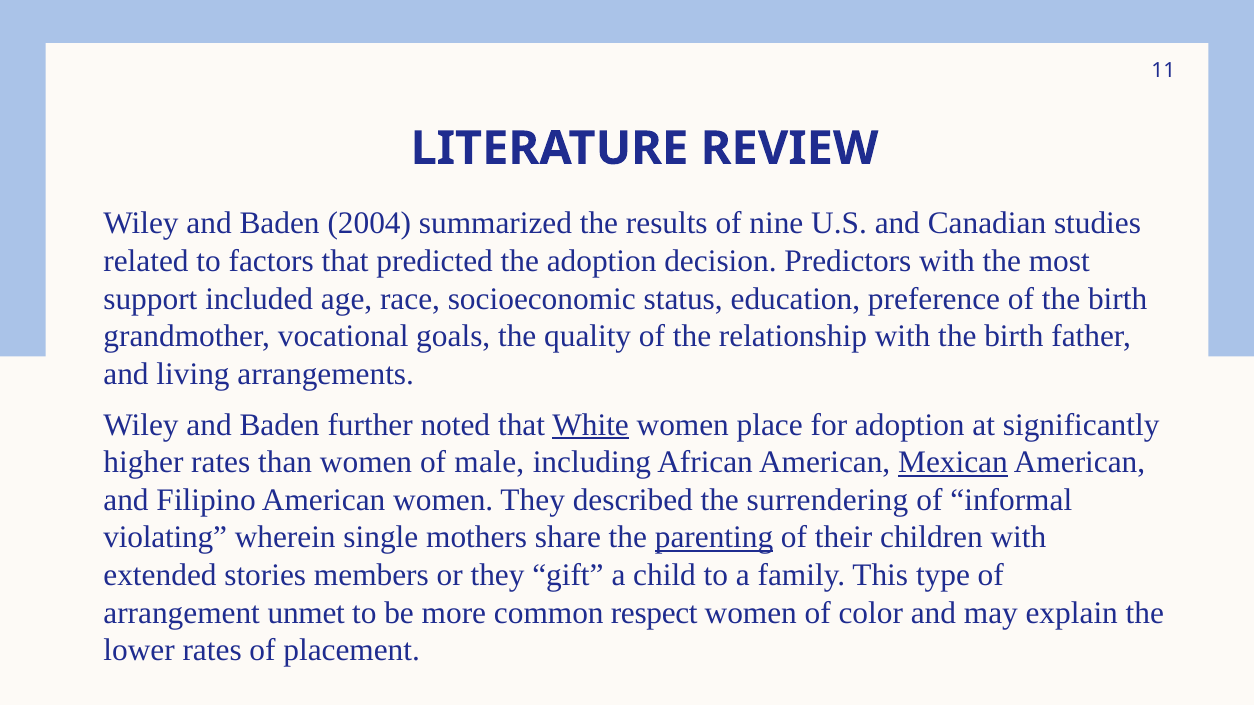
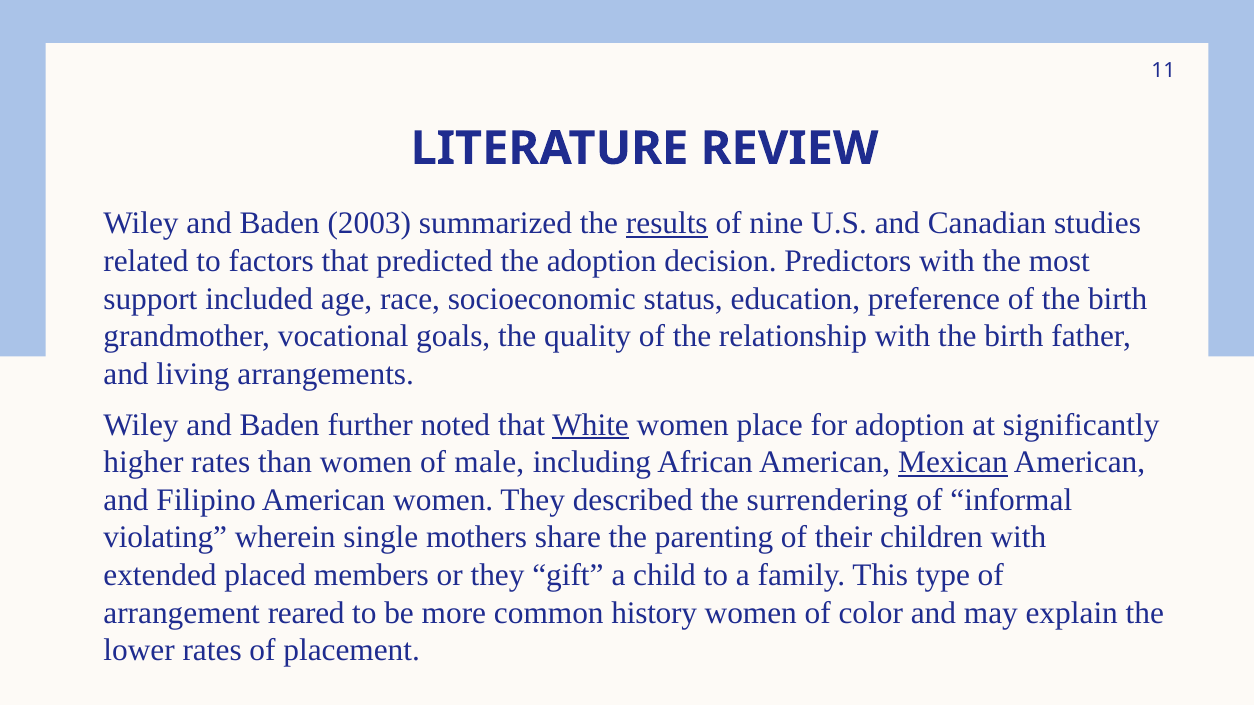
2004: 2004 -> 2003
results underline: none -> present
parenting underline: present -> none
stories: stories -> placed
unmet: unmet -> reared
respect: respect -> history
